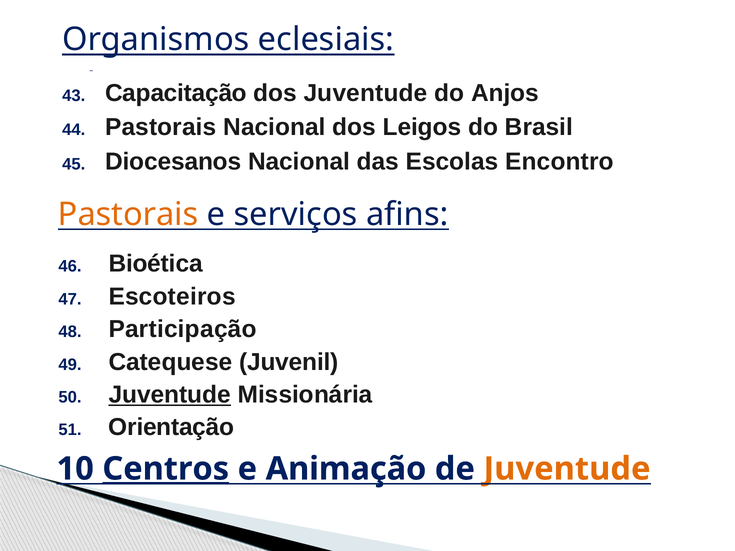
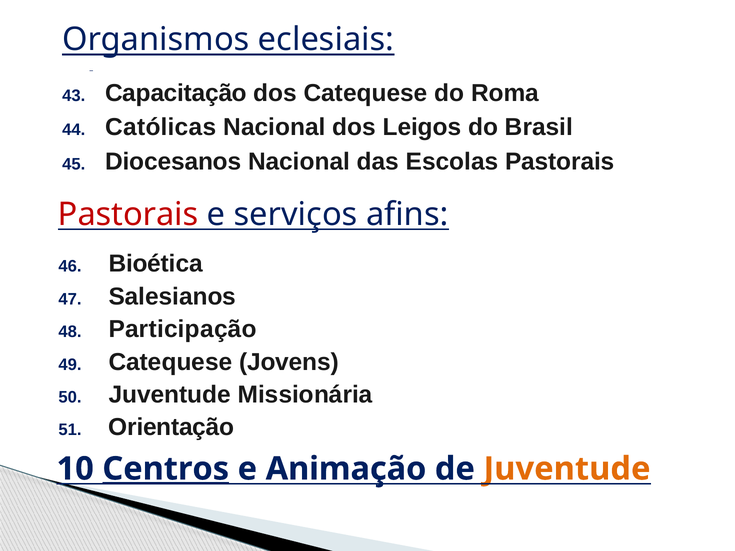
dos Juventude: Juventude -> Catequese
Anjos: Anjos -> Roma
Pastorais at (161, 127): Pastorais -> Católicas
Escolas Encontro: Encontro -> Pastorais
Pastorais at (128, 214) colour: orange -> red
Escoteiros: Escoteiros -> Salesianos
Juvenil: Juvenil -> Jovens
Juventude at (170, 395) underline: present -> none
